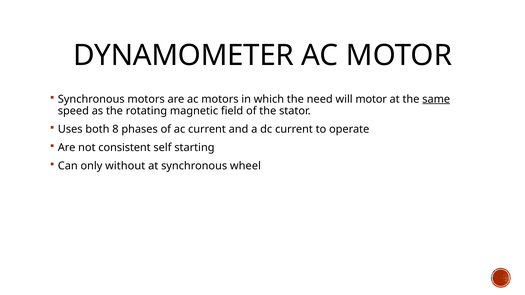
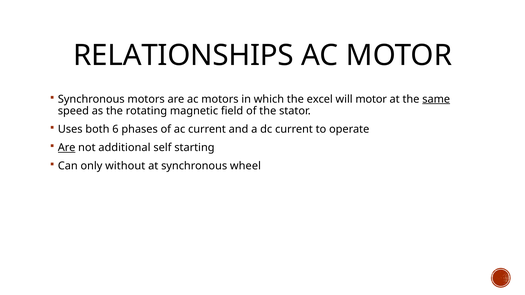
DYNAMOMETER: DYNAMOMETER -> RELATIONSHIPS
need: need -> excel
8: 8 -> 6
Are at (67, 148) underline: none -> present
consistent: consistent -> additional
